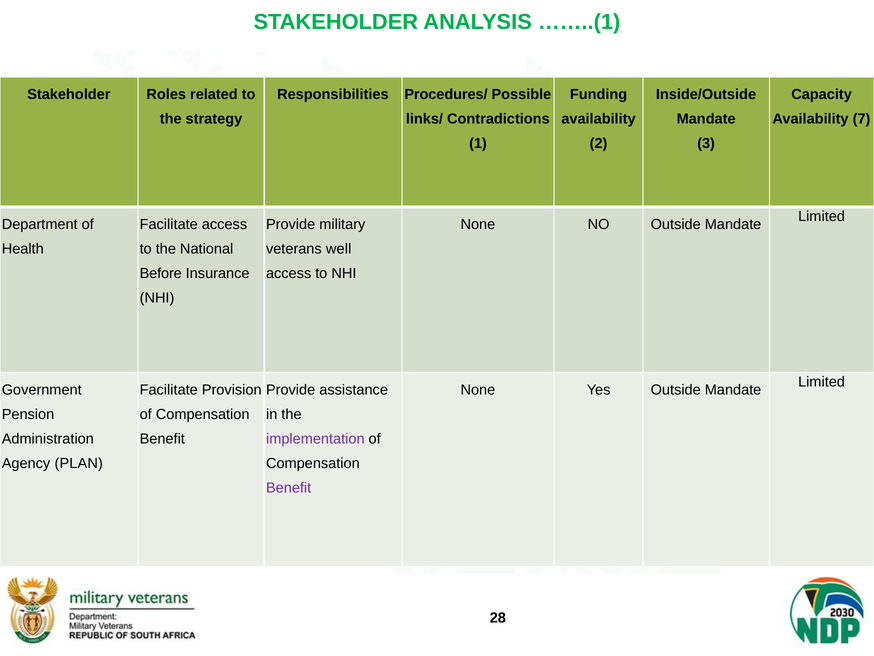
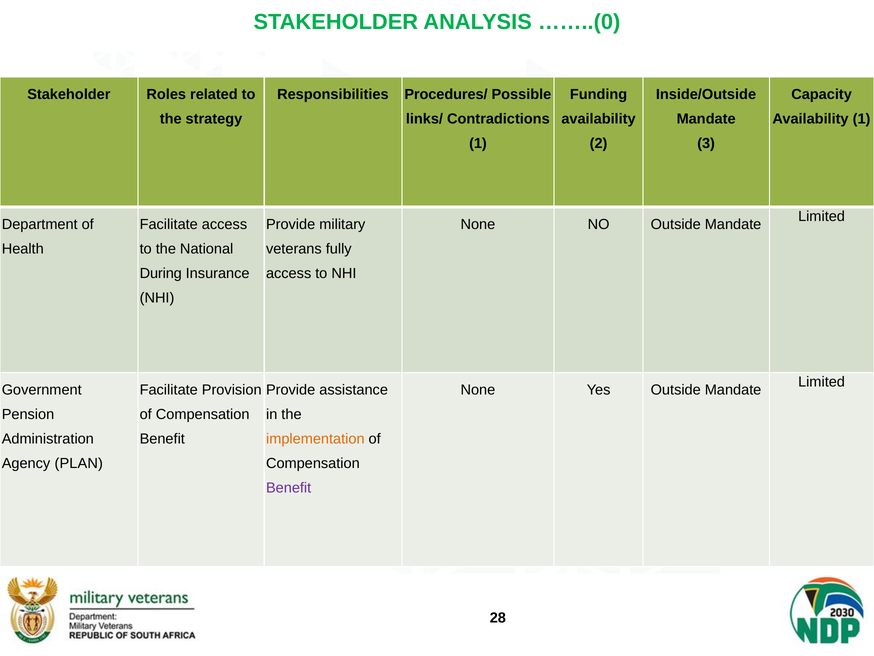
……..(1: ……..(1 -> ……..(0
Availability 7: 7 -> 1
well: well -> fully
Before: Before -> During
implementation colour: purple -> orange
